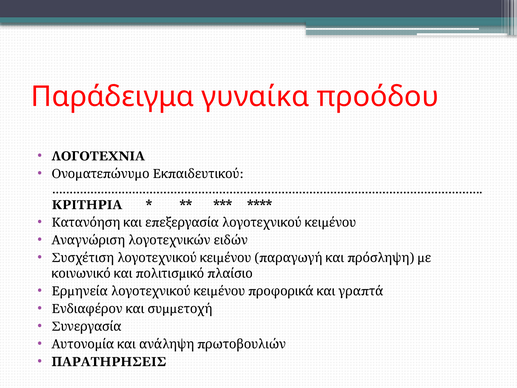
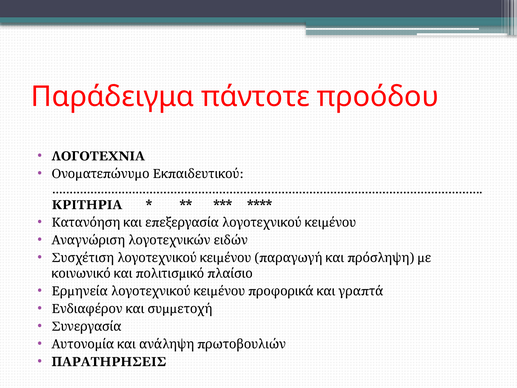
γυναίκα: γυναίκα -> πάντοτε
